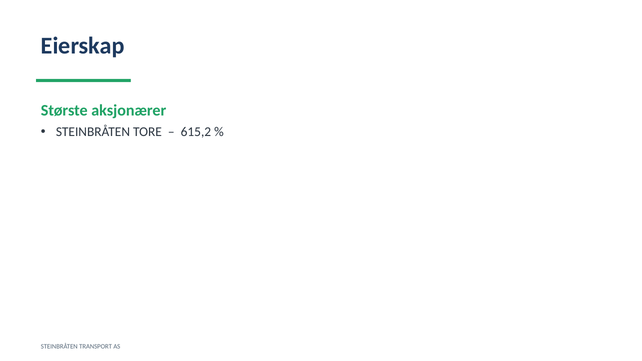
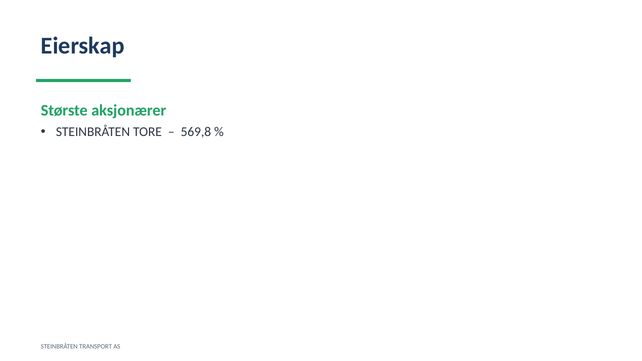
615,2: 615,2 -> 569,8
